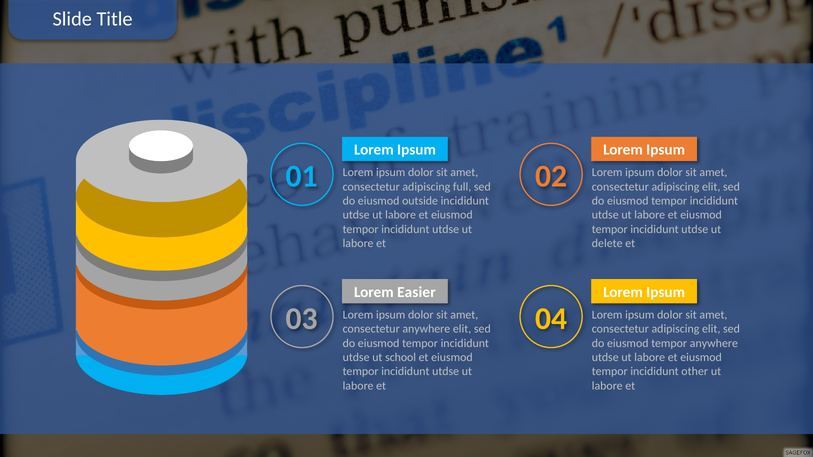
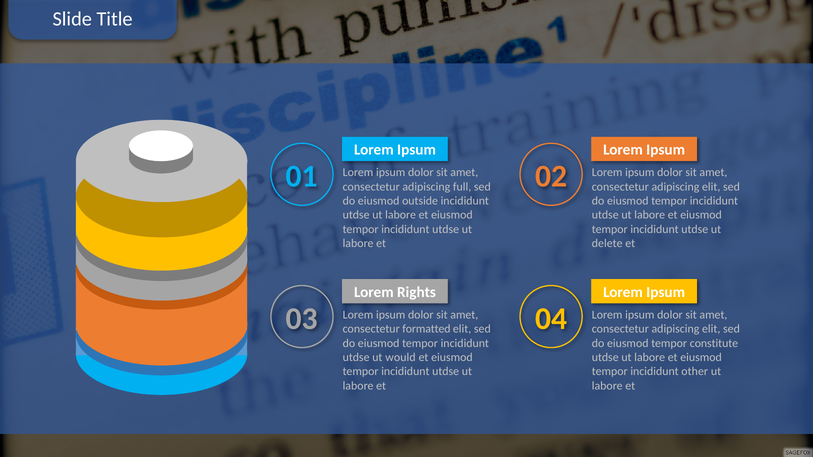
Easier: Easier -> Rights
consectetur anywhere: anywhere -> formatted
tempor anywhere: anywhere -> constitute
school: school -> would
